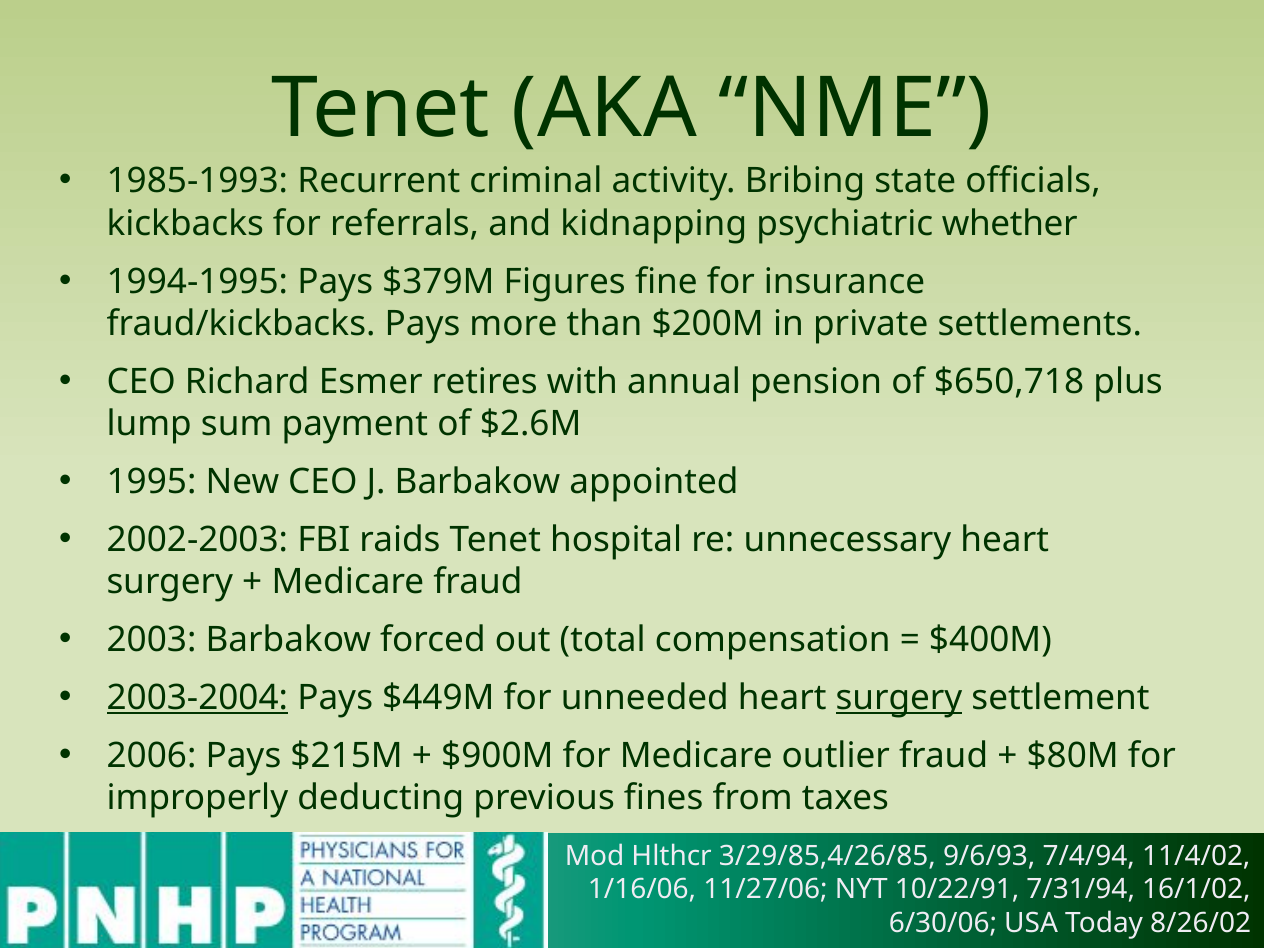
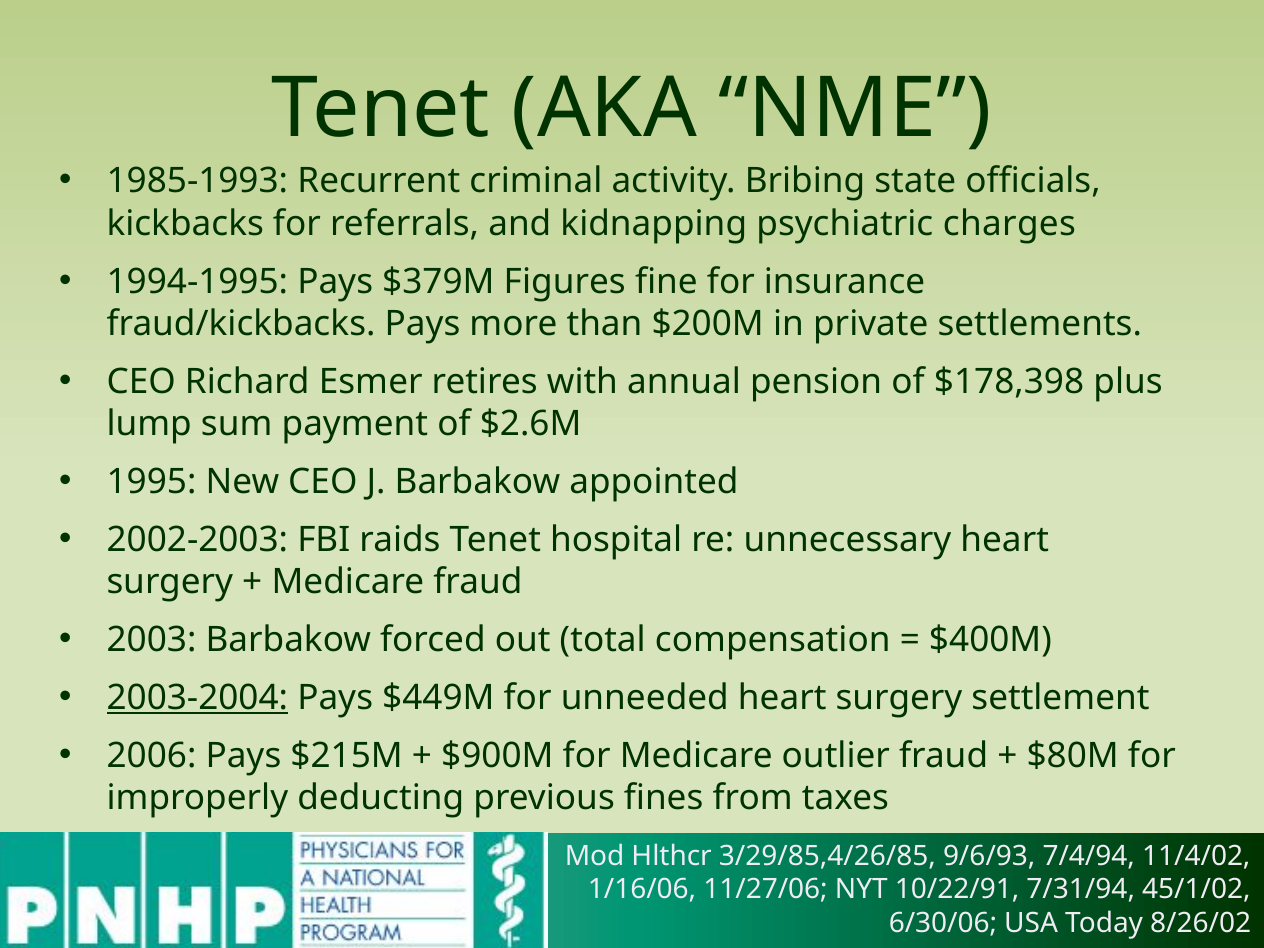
whether: whether -> charges
$650,718: $650,718 -> $178,398
surgery at (899, 698) underline: present -> none
16/1/02: 16/1/02 -> 45/1/02
